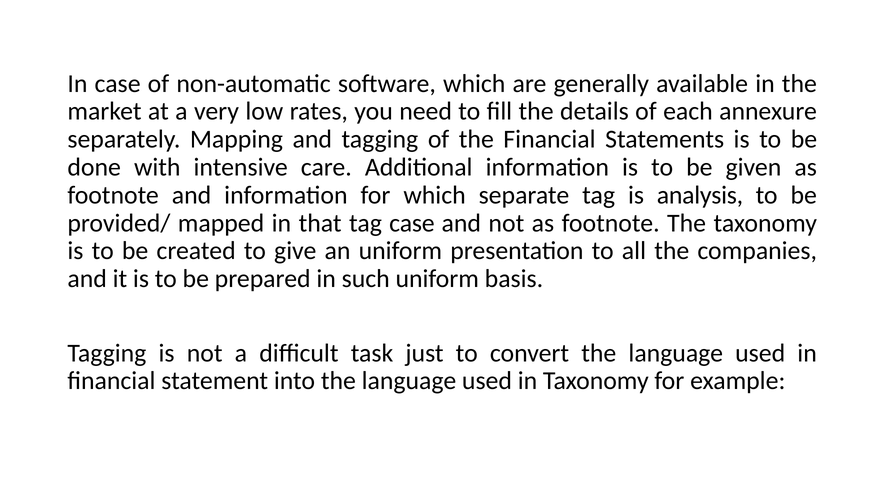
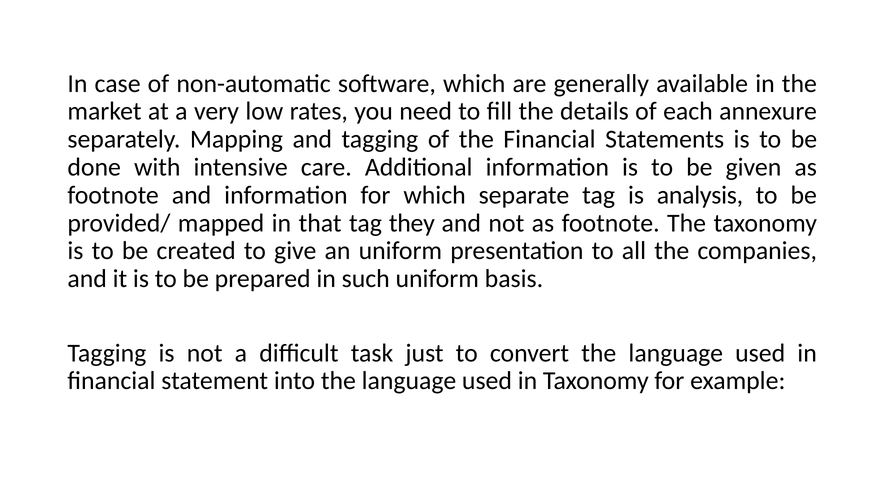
tag case: case -> they
